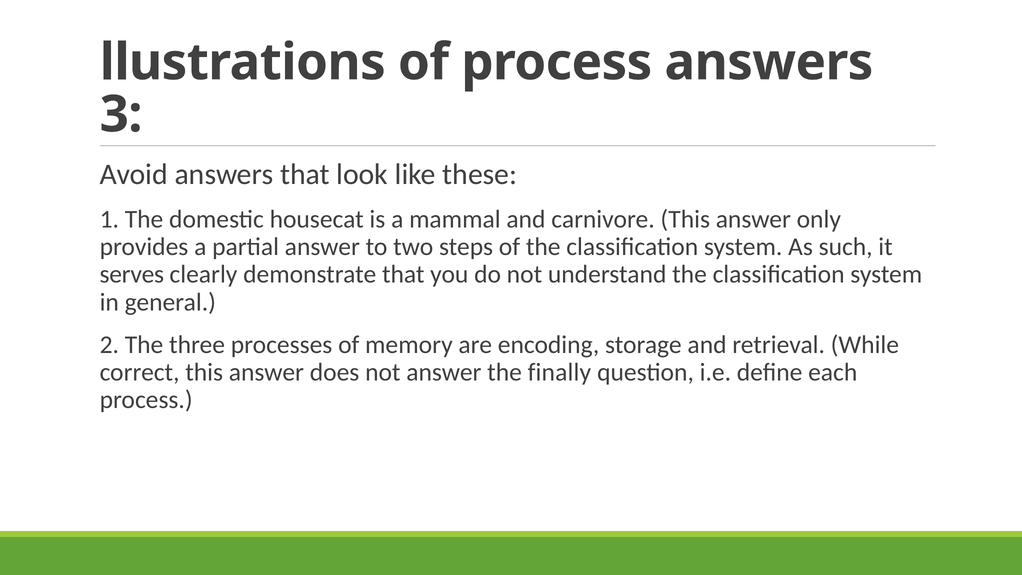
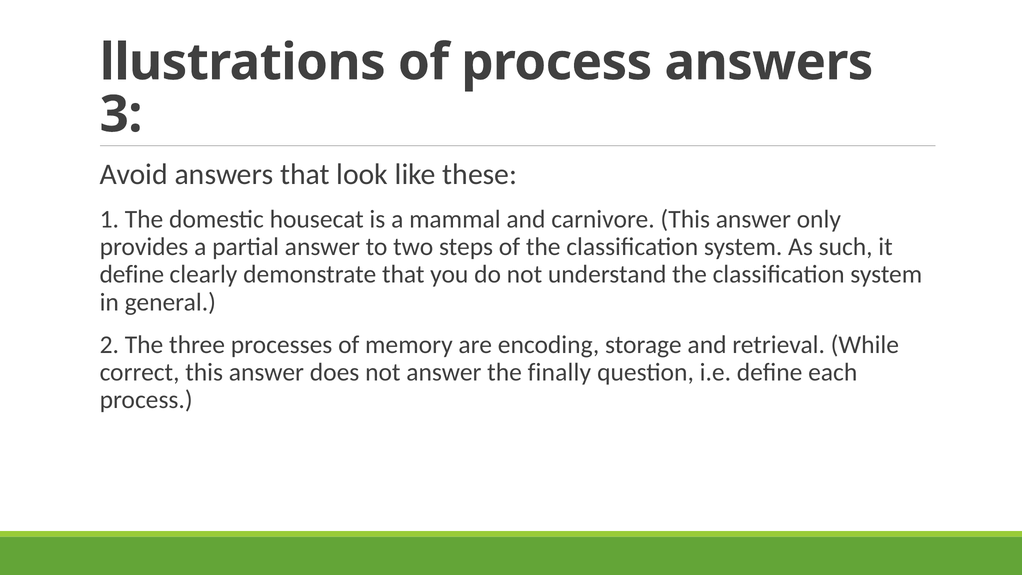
serves at (132, 274): serves -> define
